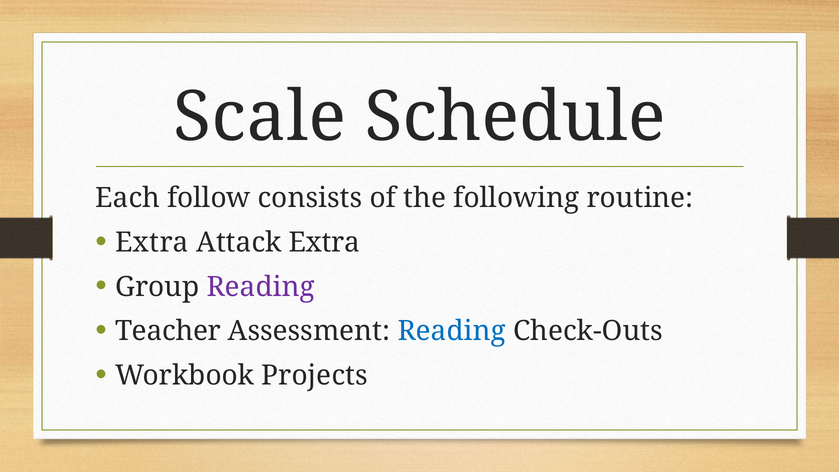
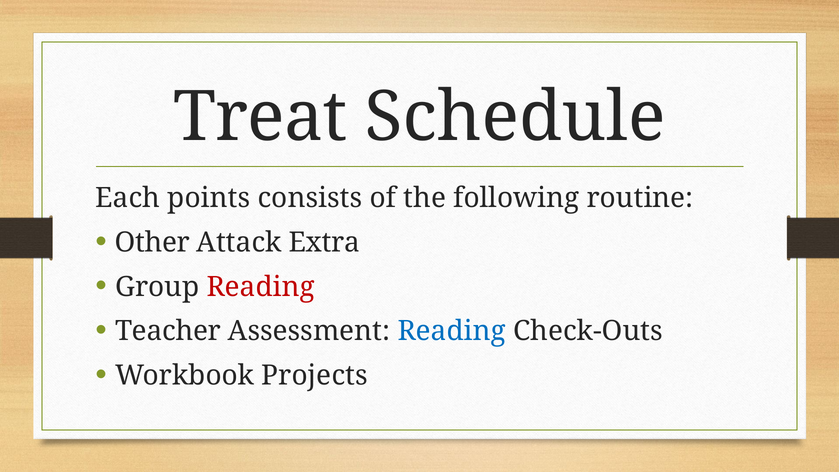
Scale: Scale -> Treat
follow: follow -> points
Extra at (152, 242): Extra -> Other
Reading at (261, 287) colour: purple -> red
